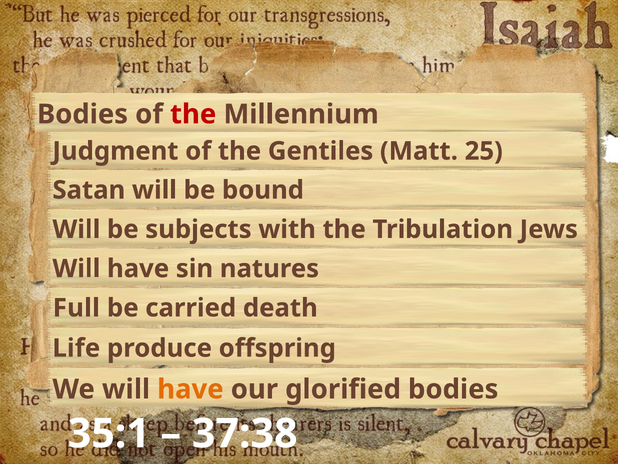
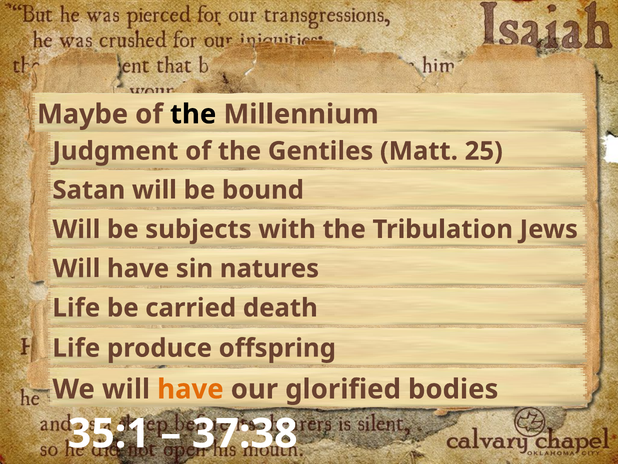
Bodies at (82, 114): Bodies -> Maybe
the at (193, 114) colour: red -> black
Full at (76, 308): Full -> Life
